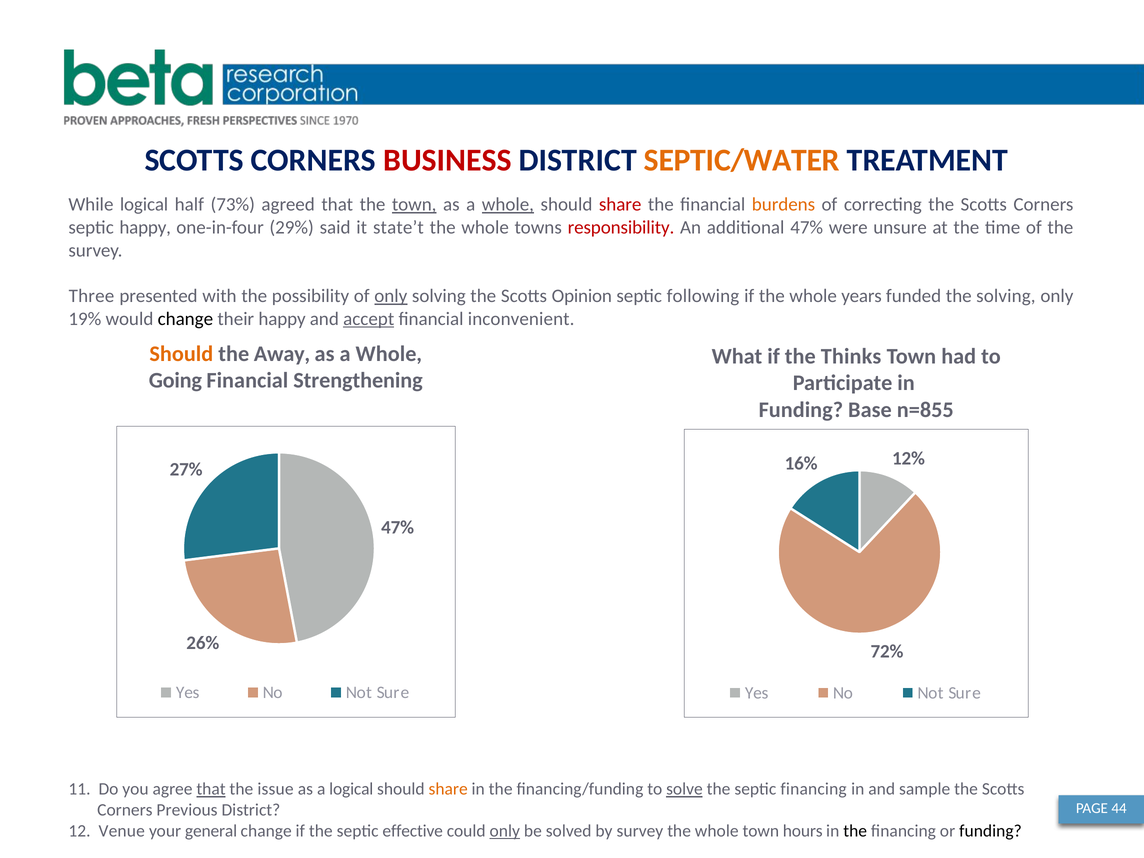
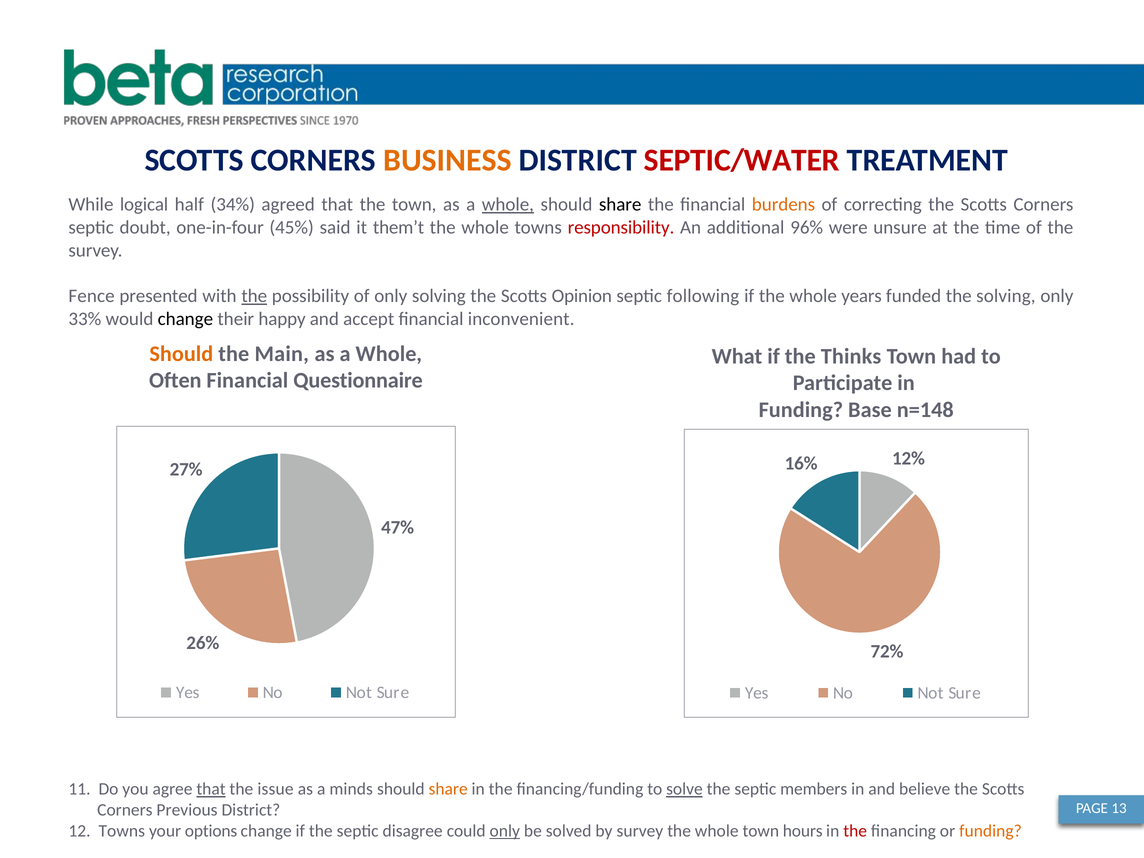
BUSINESS colour: red -> orange
SEPTIC/WATER colour: orange -> red
73%: 73% -> 34%
town at (414, 205) underline: present -> none
share at (620, 205) colour: red -> black
septic happy: happy -> doubt
29%: 29% -> 45%
state’t: state’t -> them’t
additional 47%: 47% -> 96%
Three: Three -> Fence
the at (254, 296) underline: none -> present
only at (391, 296) underline: present -> none
19%: 19% -> 33%
accept underline: present -> none
Away: Away -> Main
Going: Going -> Often
Strengthening: Strengthening -> Questionnaire
n=855: n=855 -> n=148
a logical: logical -> minds
septic financing: financing -> members
sample: sample -> believe
44: 44 -> 13
12 Venue: Venue -> Towns
general: general -> options
effective: effective -> disagree
the at (855, 831) colour: black -> red
funding at (990, 831) colour: black -> orange
